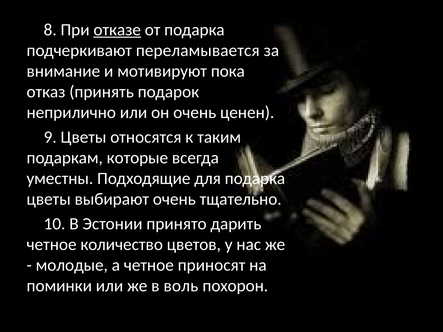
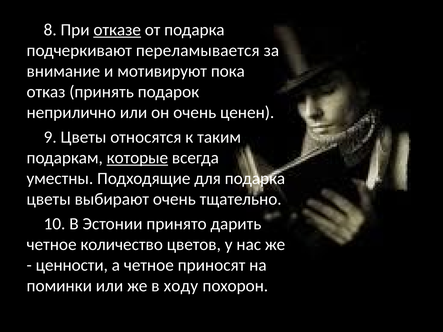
которые underline: none -> present
молодые: молодые -> ценности
воль: воль -> ходу
